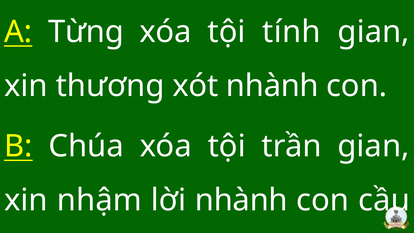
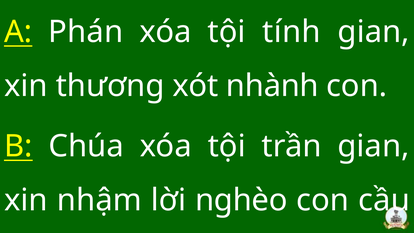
Từng: Từng -> Phán
lời nhành: nhành -> nghèo
